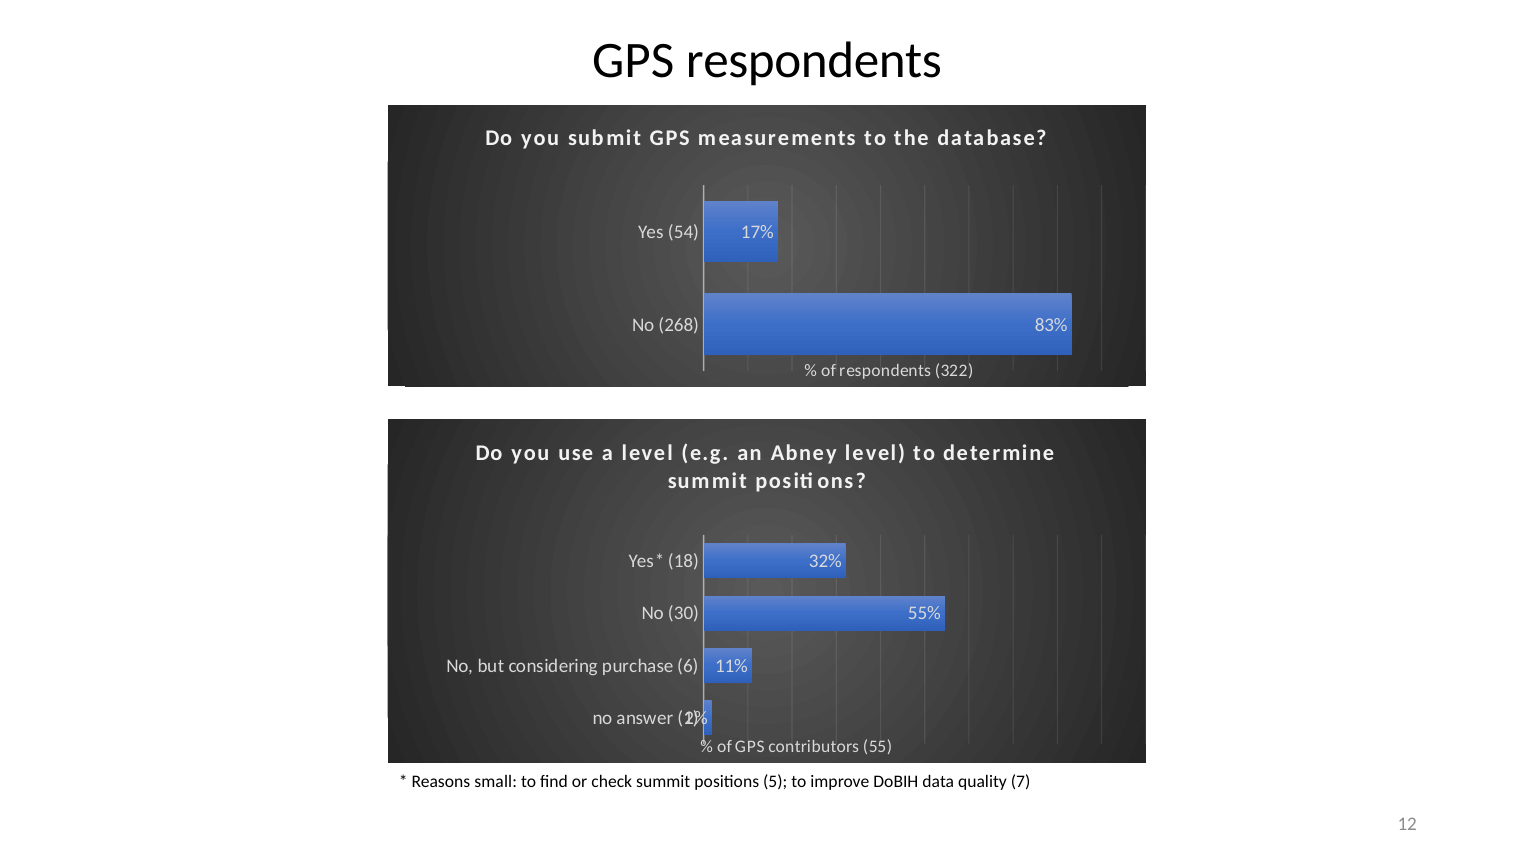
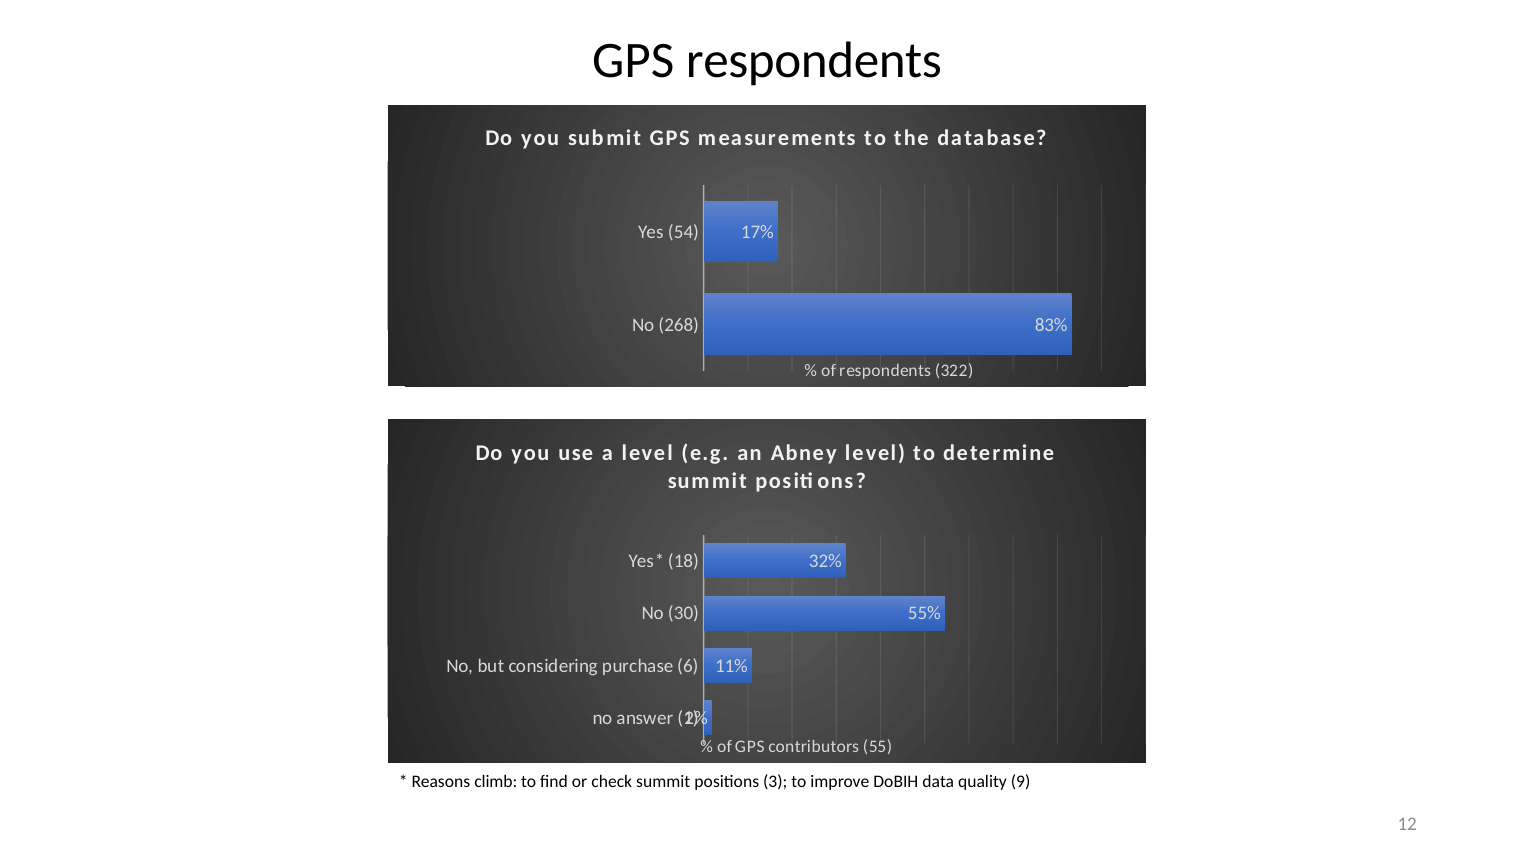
small: small -> climb
5: 5 -> 3
7: 7 -> 9
